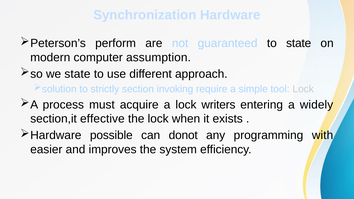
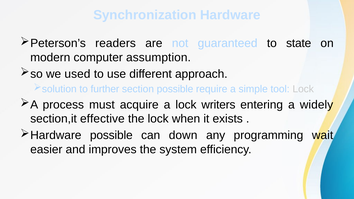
perform: perform -> readers
we state: state -> used
strictly: strictly -> further
section invoking: invoking -> possible
donot: donot -> down
with: with -> wait
